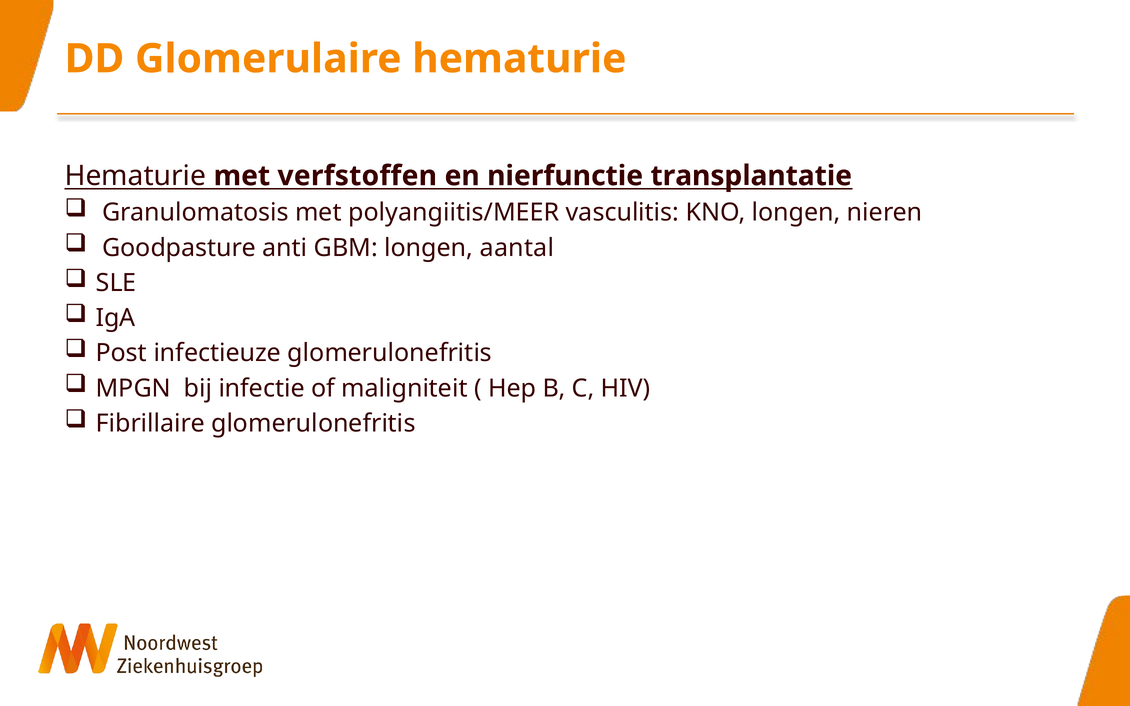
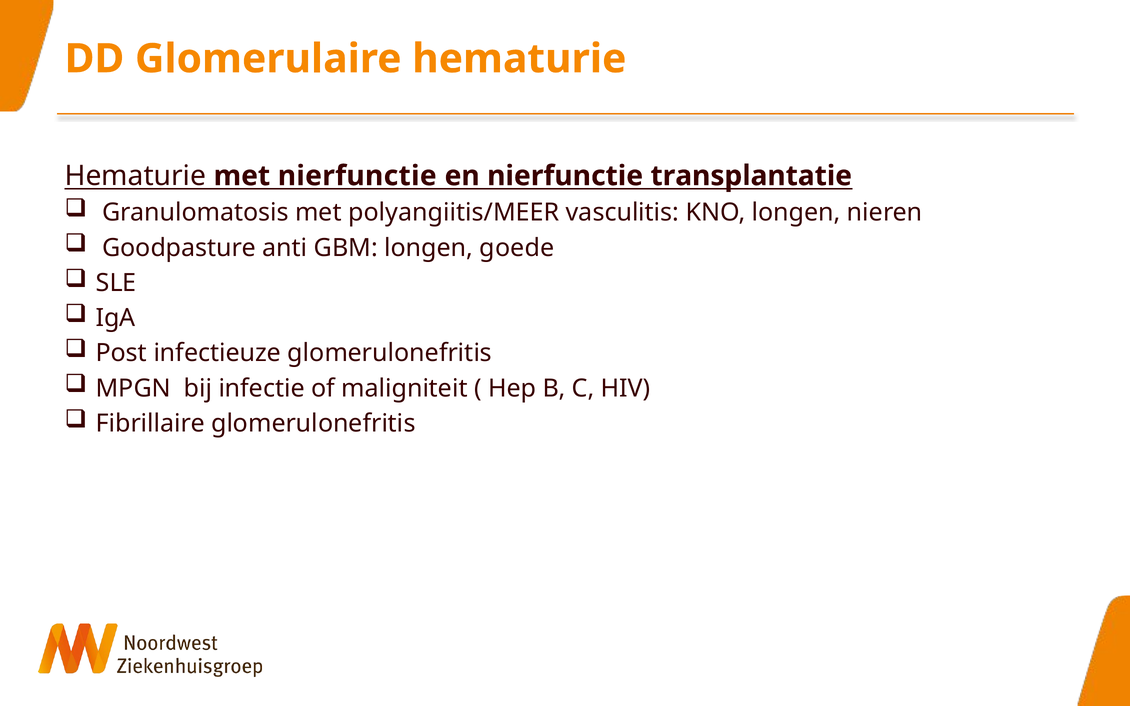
met verfstoffen: verfstoffen -> nierfunctie
aantal: aantal -> goede
